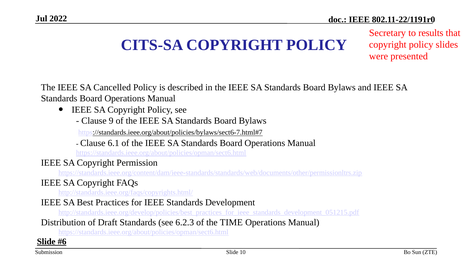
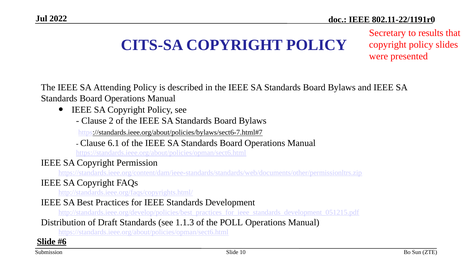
Cancelled: Cancelled -> Attending
9: 9 -> 2
6.2.3: 6.2.3 -> 1.1.3
TIME: TIME -> POLL
